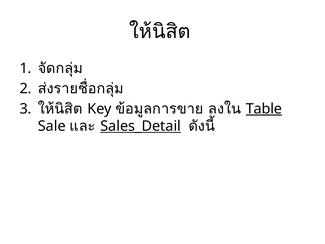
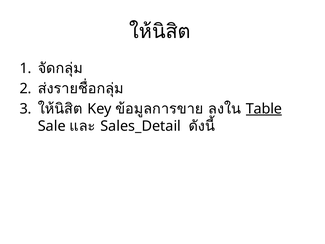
Sales_Detail underline: present -> none
